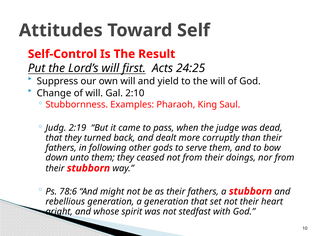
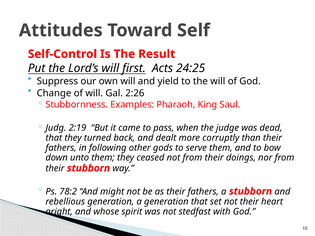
2:10: 2:10 -> 2:26
78:6: 78:6 -> 78:2
